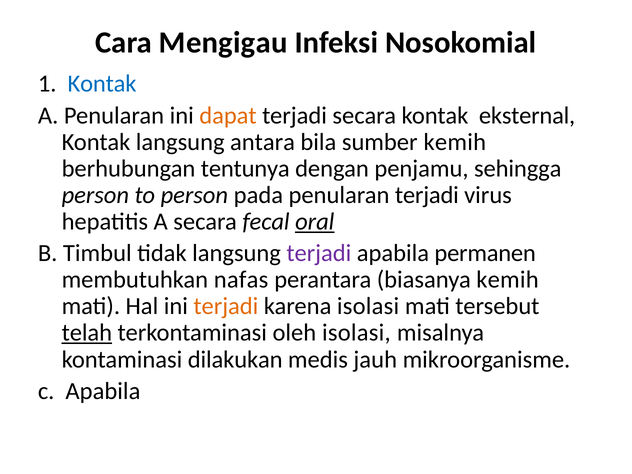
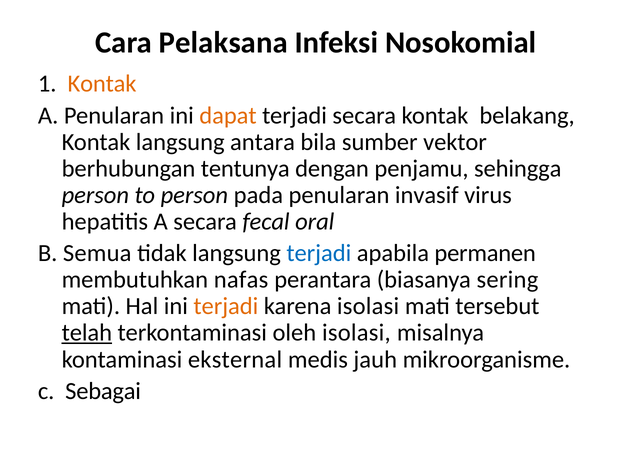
Mengigau: Mengigau -> Pelaksana
Kontak at (102, 84) colour: blue -> orange
eksternal: eksternal -> belakang
sumber kemih: kemih -> vektor
penularan terjadi: terjadi -> invasif
oral underline: present -> none
Timbul: Timbul -> Semua
terjadi at (319, 253) colour: purple -> blue
biasanya kemih: kemih -> sering
dilakukan: dilakukan -> eksternal
c Apabila: Apabila -> Sebagai
